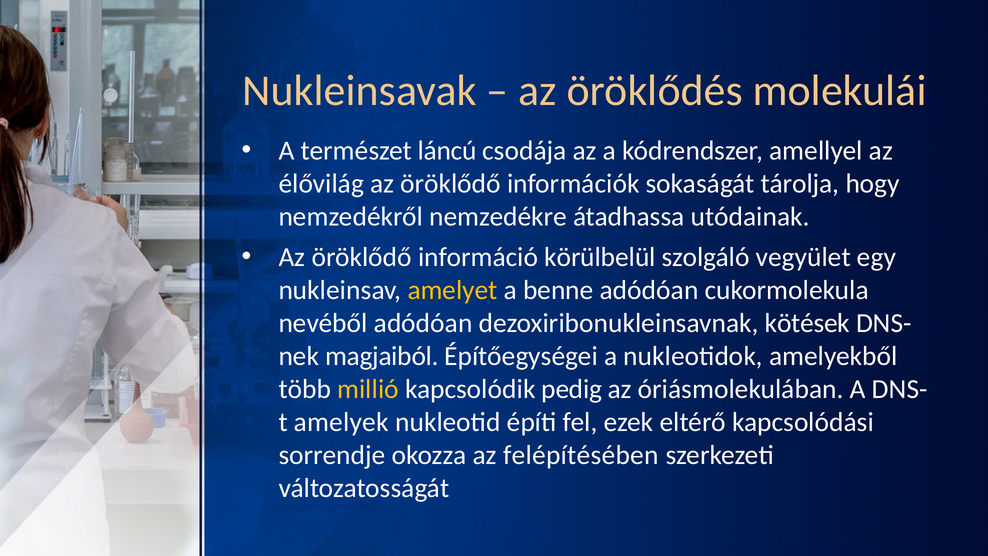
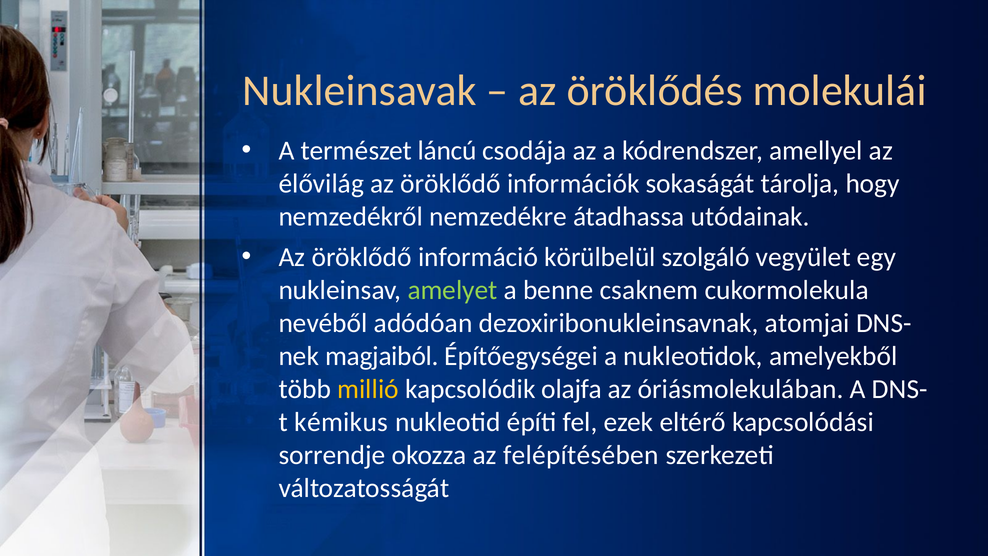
amelyet colour: yellow -> light green
benne adódóan: adódóan -> csaknem
kötések: kötések -> atomjai
pedig: pedig -> olajfa
amelyek: amelyek -> kémikus
